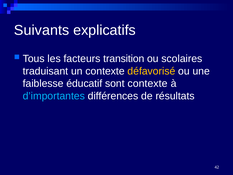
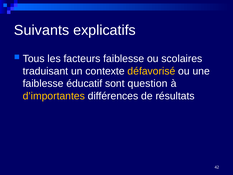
facteurs transition: transition -> faiblesse
sont contexte: contexte -> question
d’importantes colour: light blue -> yellow
